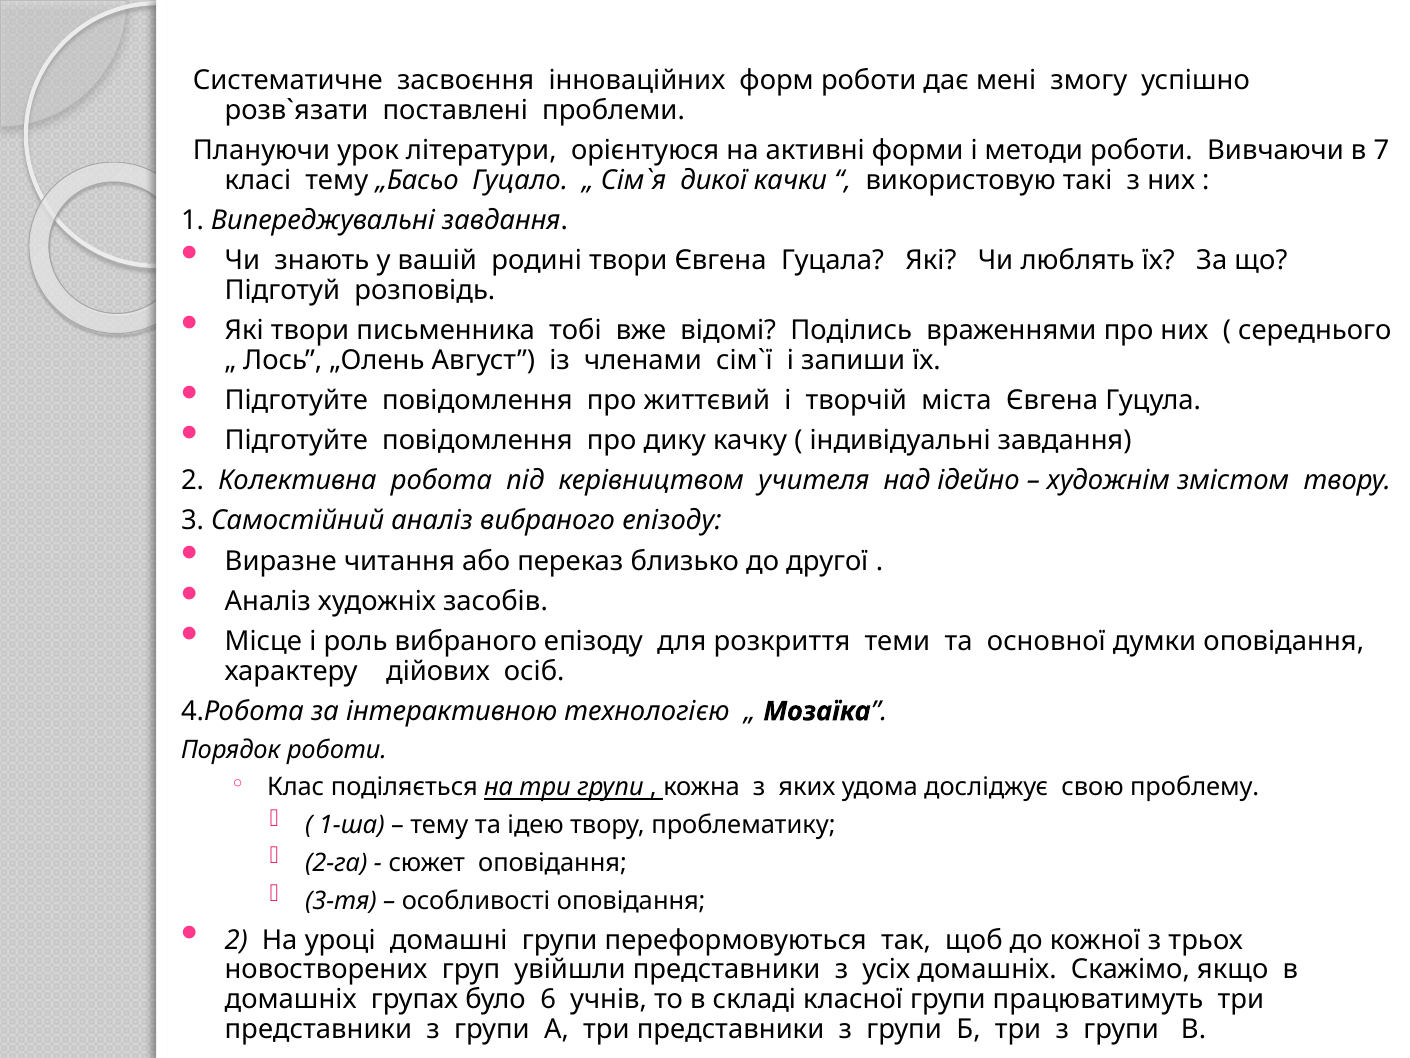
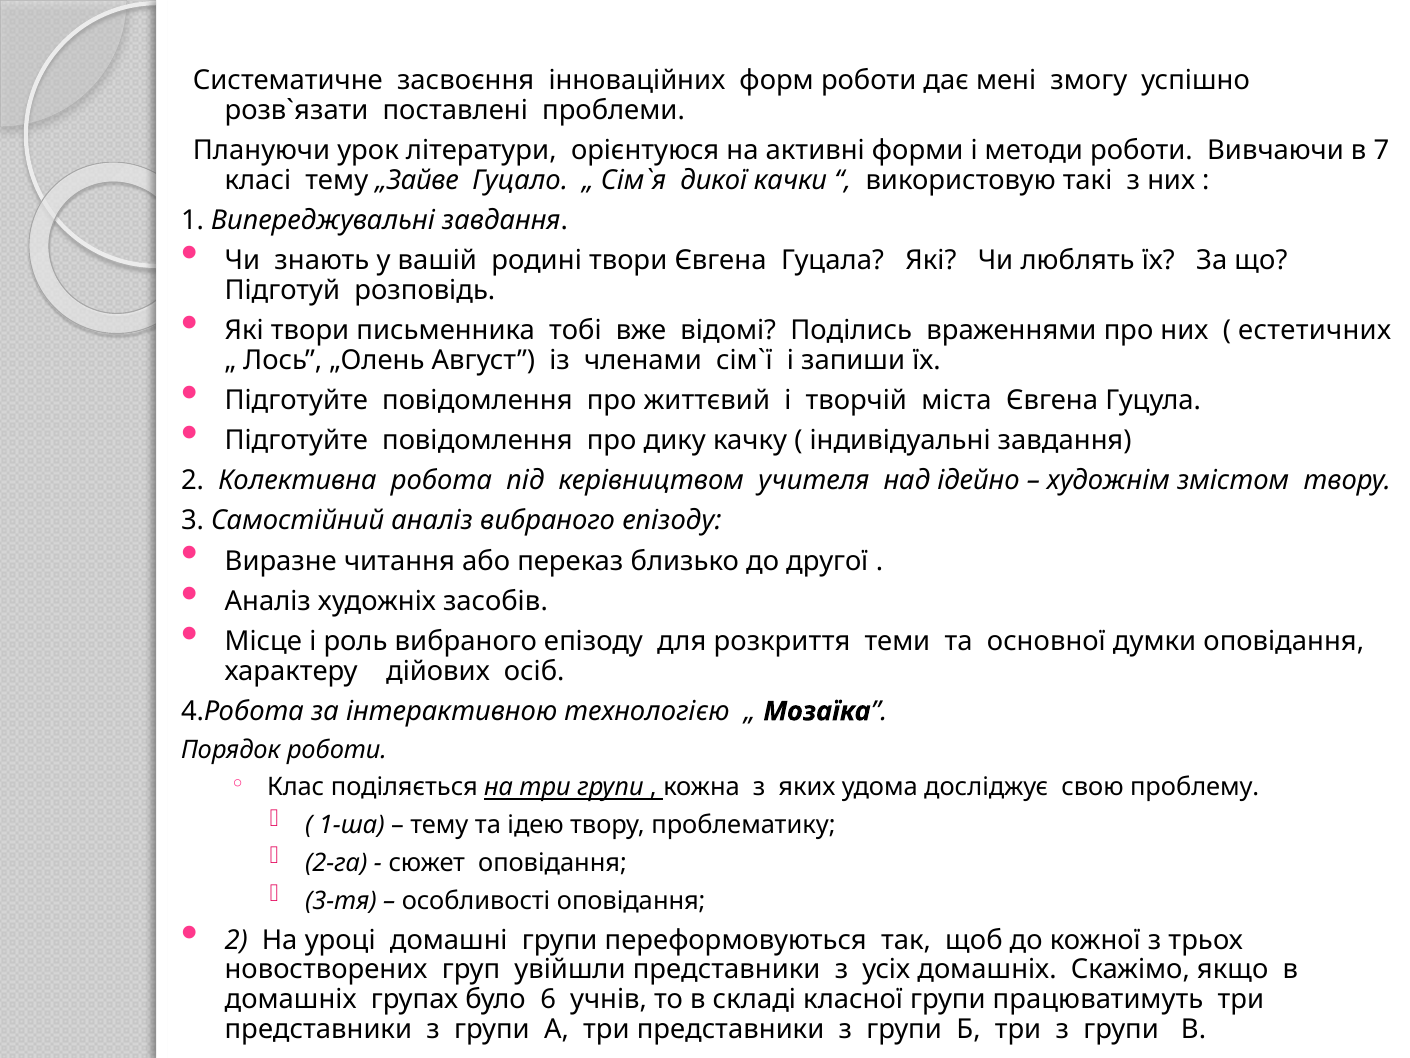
„Басьо: „Басьо -> „Зайве
середнього: середнього -> естетичних
